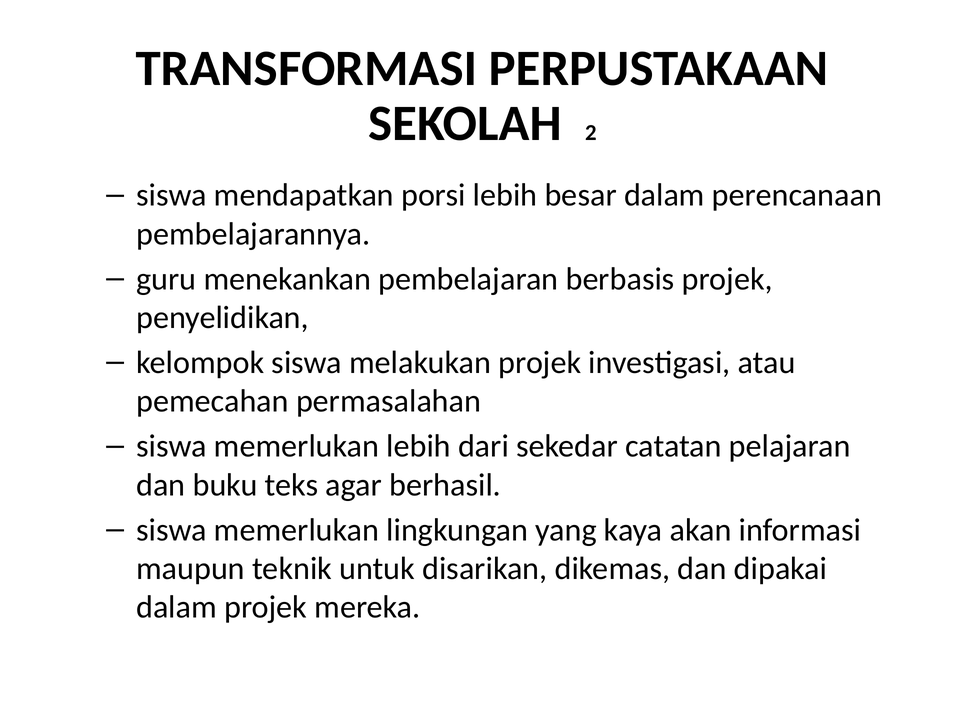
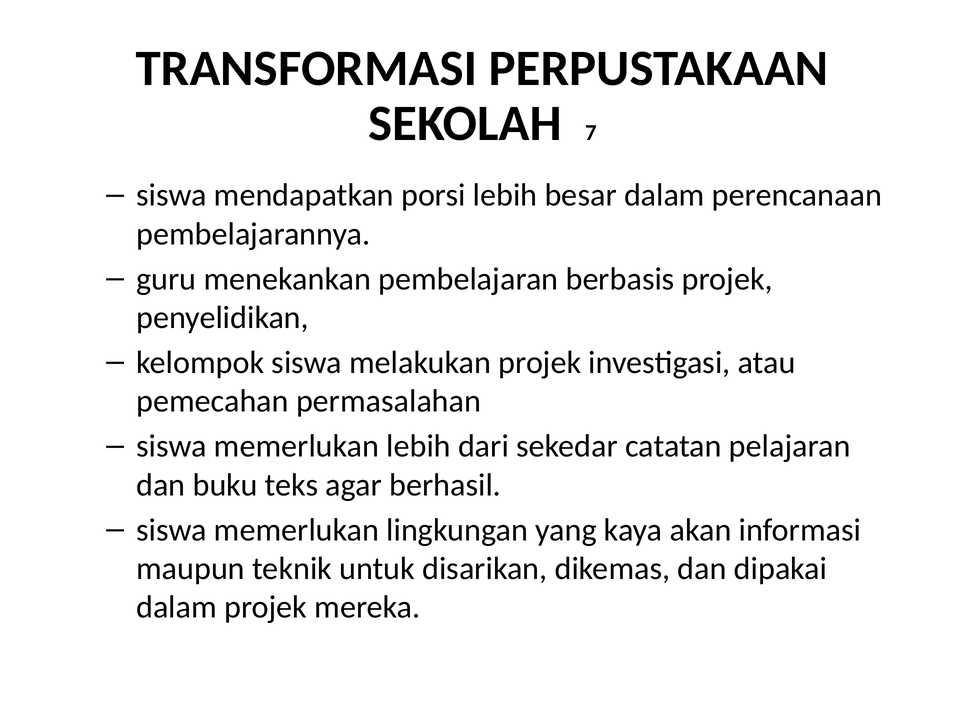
2: 2 -> 7
